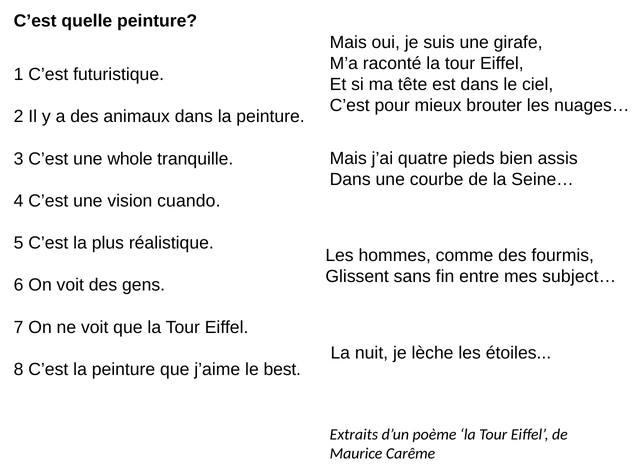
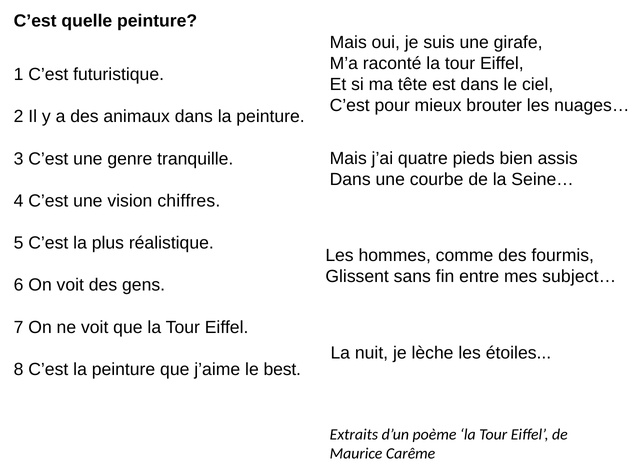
whole: whole -> genre
cuando: cuando -> chiffres
